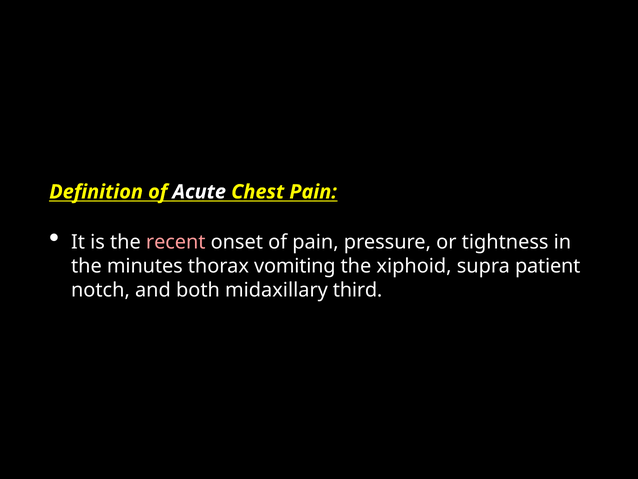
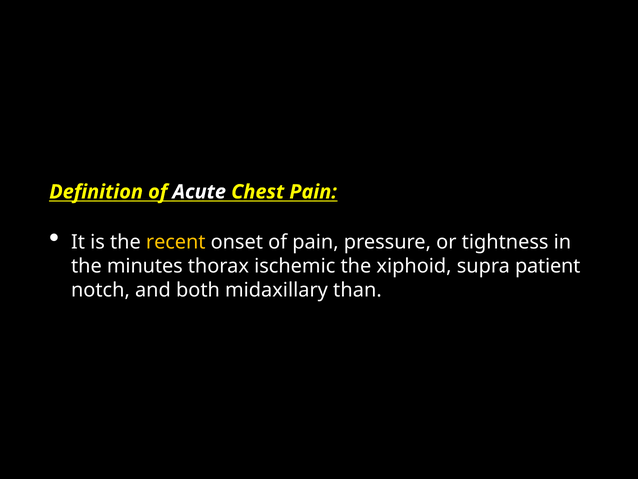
recent colour: pink -> yellow
vomiting: vomiting -> ischemic
third: third -> than
